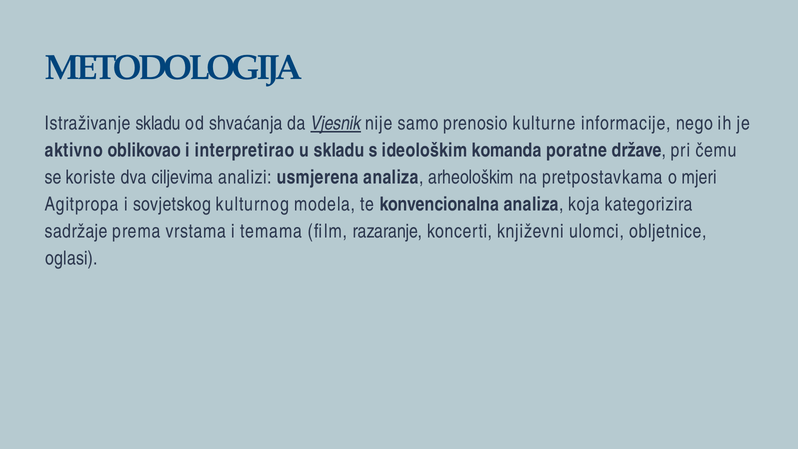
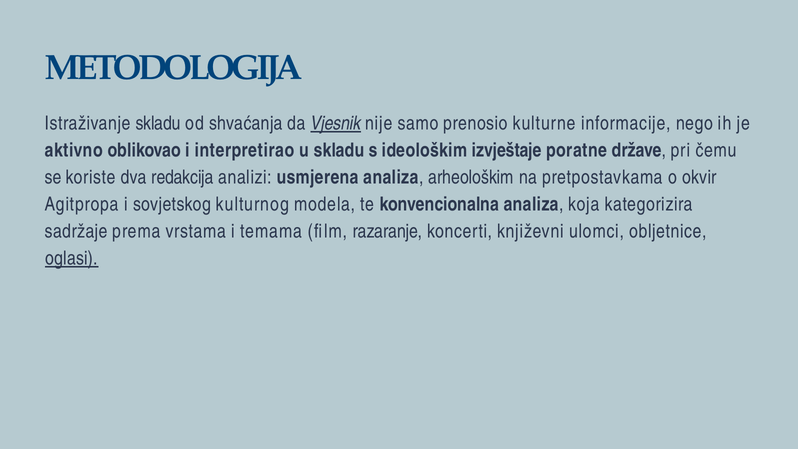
komanda: komanda -> izvještaje
ciljevima: ciljevima -> redakcija
mjeri: mjeri -> okvir
oglasi underline: none -> present
